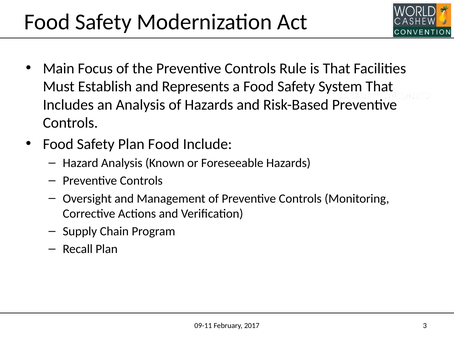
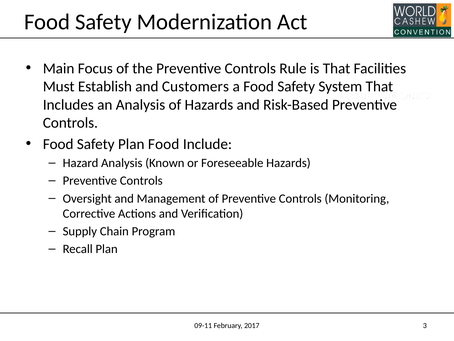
Represents: Represents -> Customers
